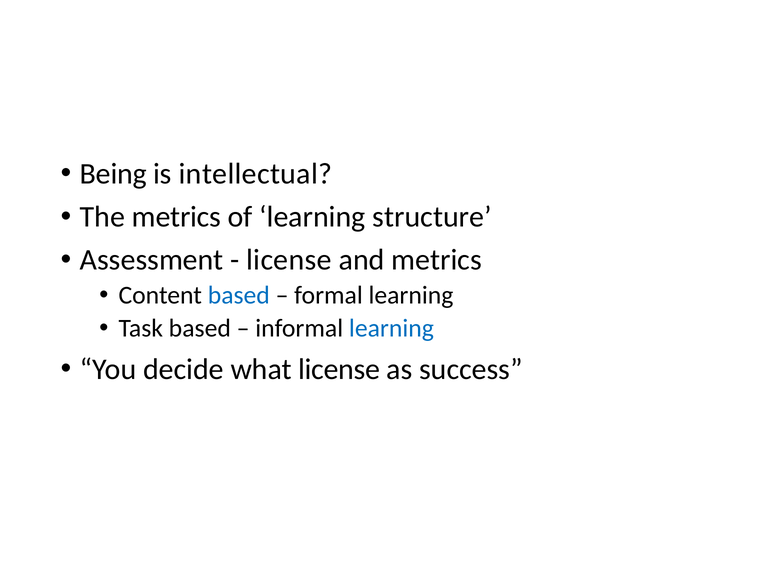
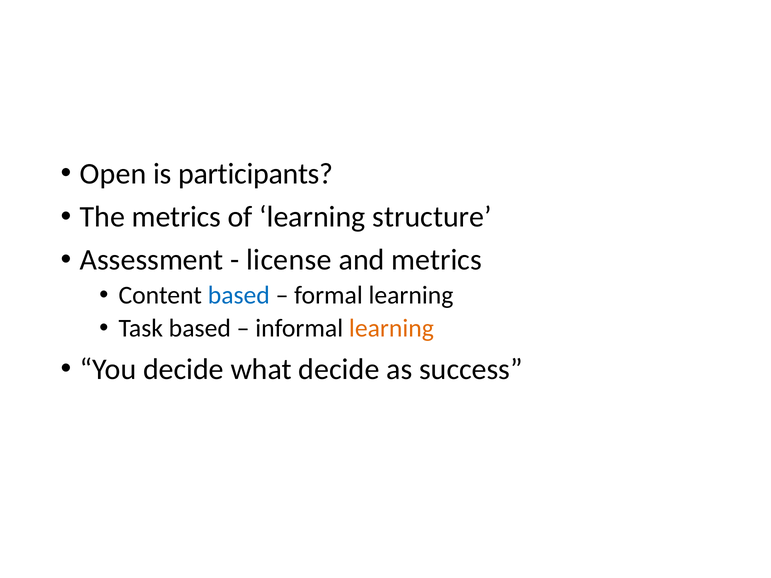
Being: Being -> Open
intellectual: intellectual -> participants
learning at (391, 329) colour: blue -> orange
what license: license -> decide
